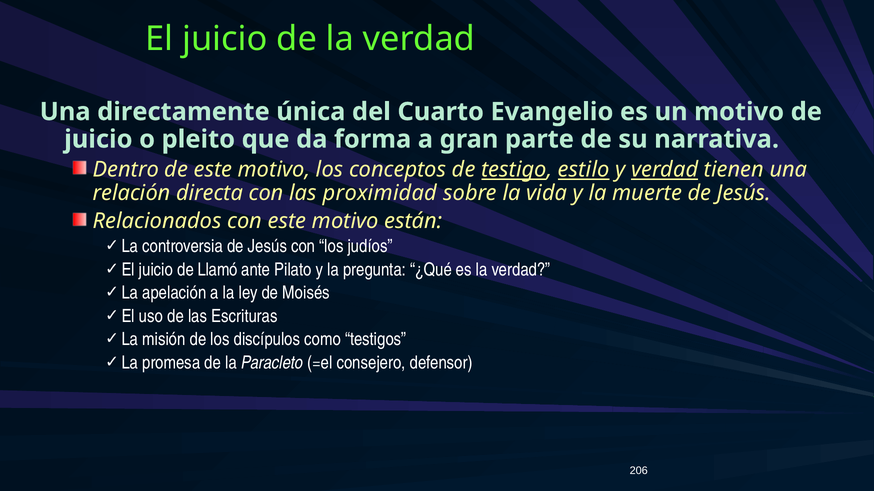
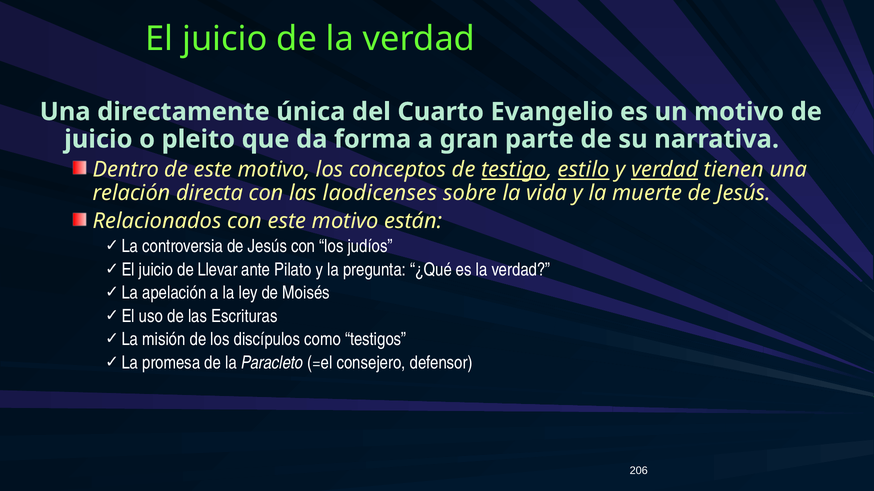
proximidad: proximidad -> laodicenses
Llamó: Llamó -> Llevar
